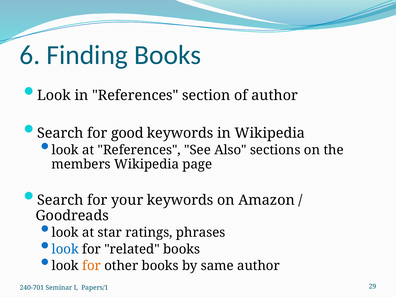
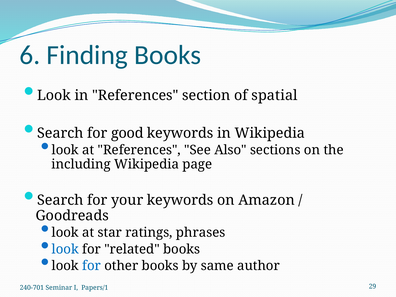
of author: author -> spatial
members: members -> including
for at (92, 266) colour: orange -> blue
